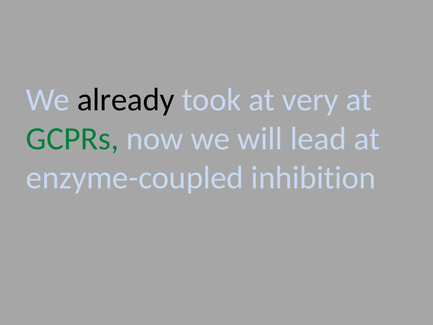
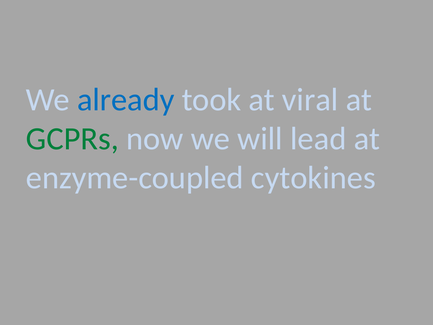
already colour: black -> blue
very: very -> viral
inhibition: inhibition -> cytokines
